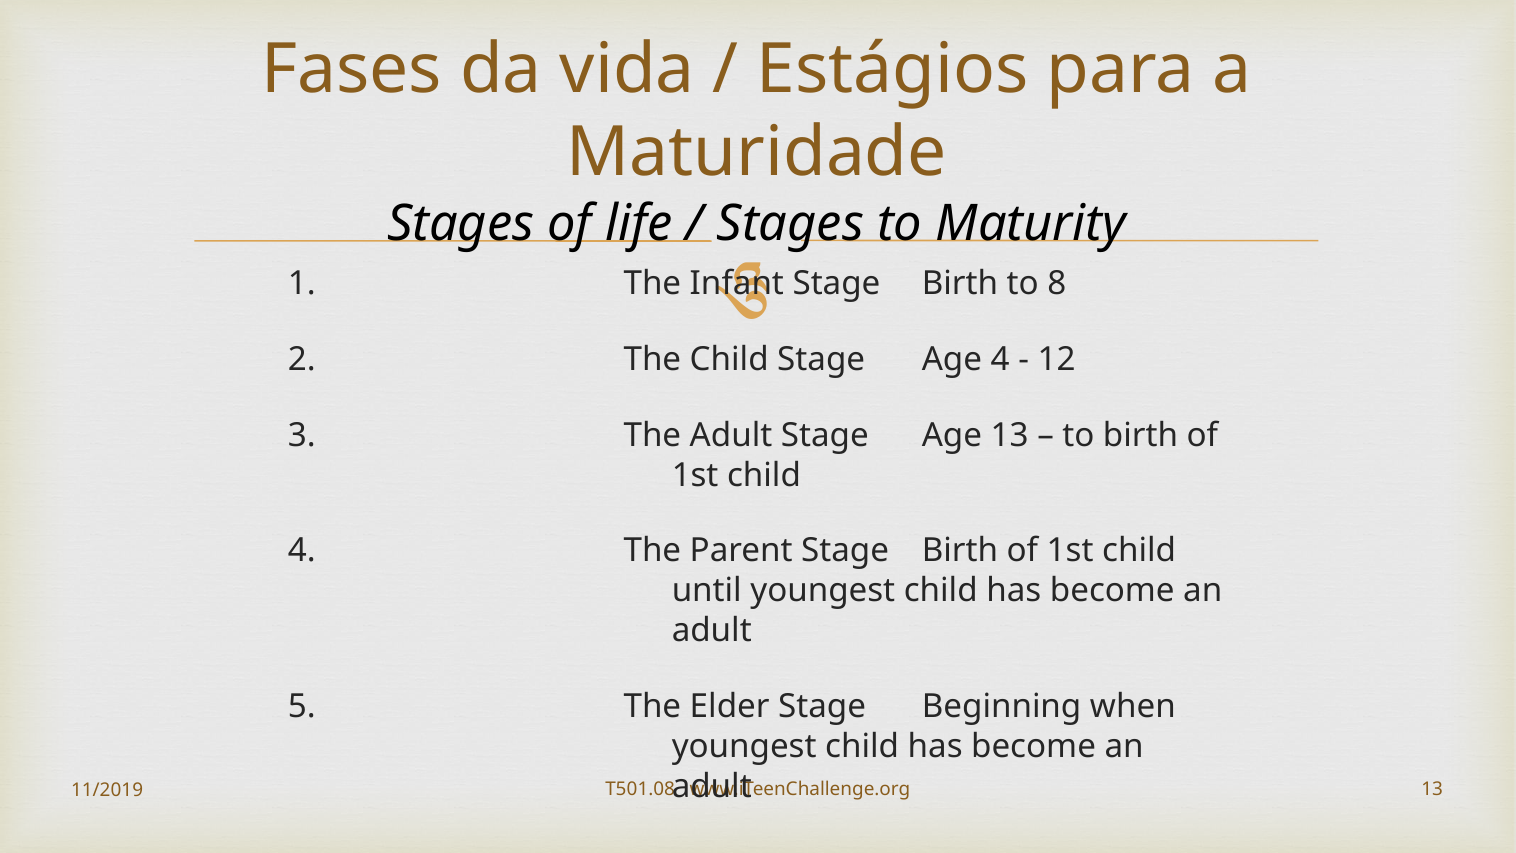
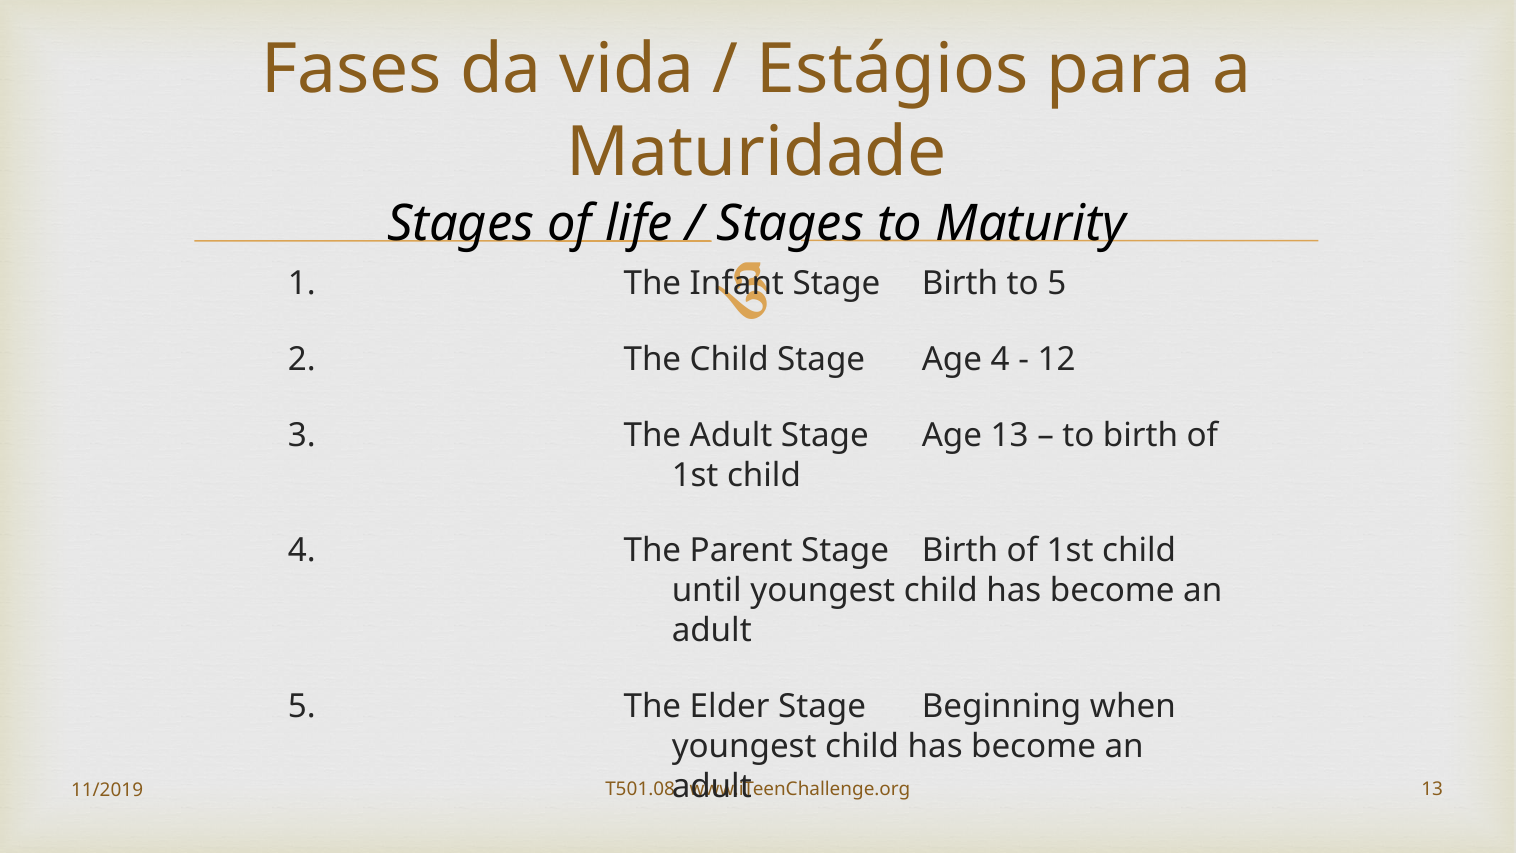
to 8: 8 -> 5
